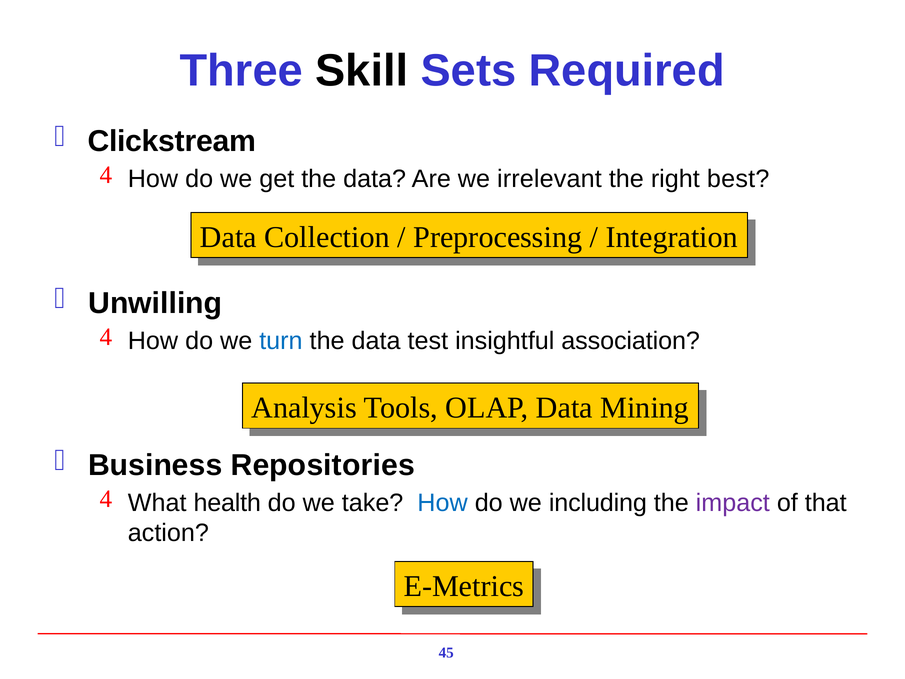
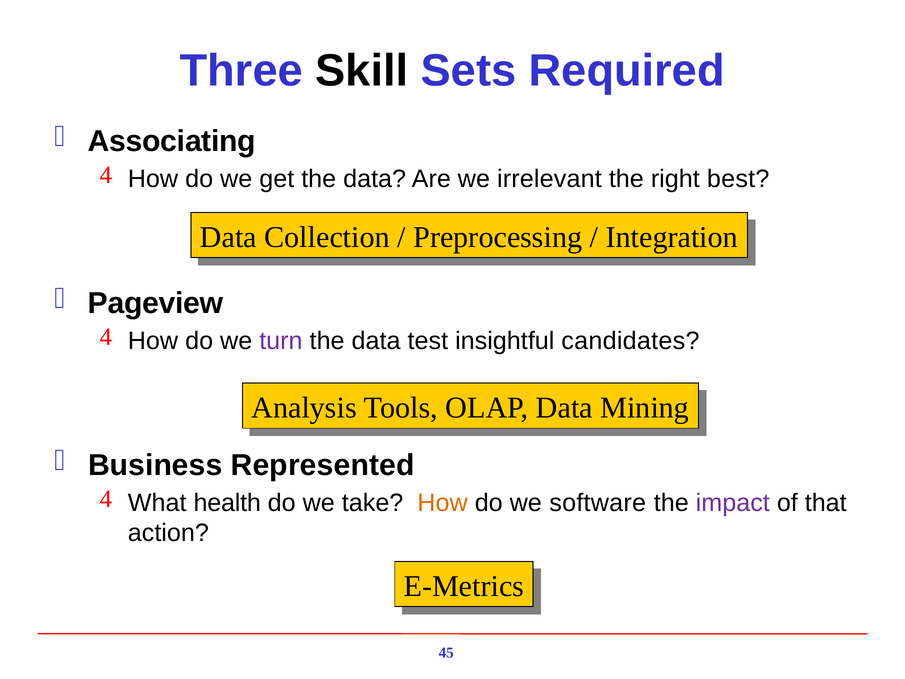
Clickstream: Clickstream -> Associating
Unwilling: Unwilling -> Pageview
turn colour: blue -> purple
association: association -> candidates
Repositories: Repositories -> Represented
How at (443, 503) colour: blue -> orange
including: including -> software
